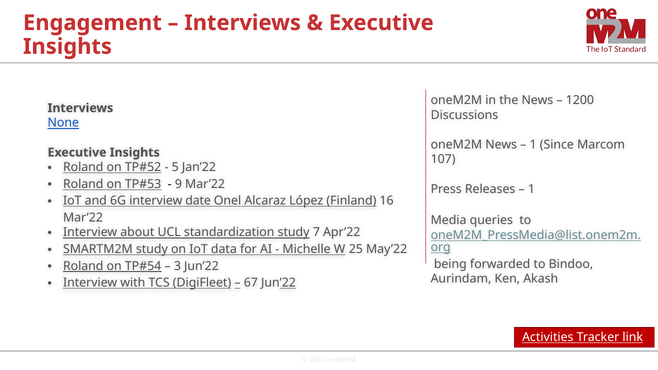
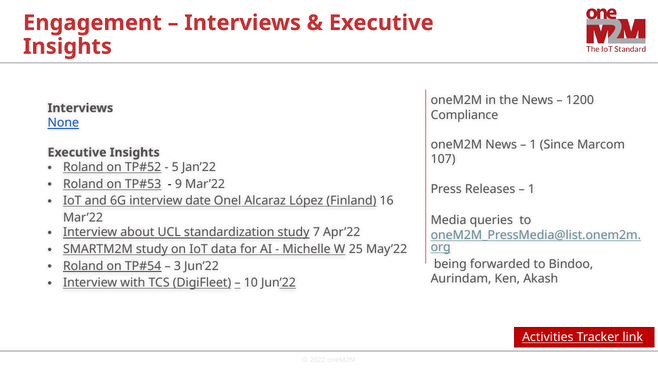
Discussions: Discussions -> Compliance
67: 67 -> 10
